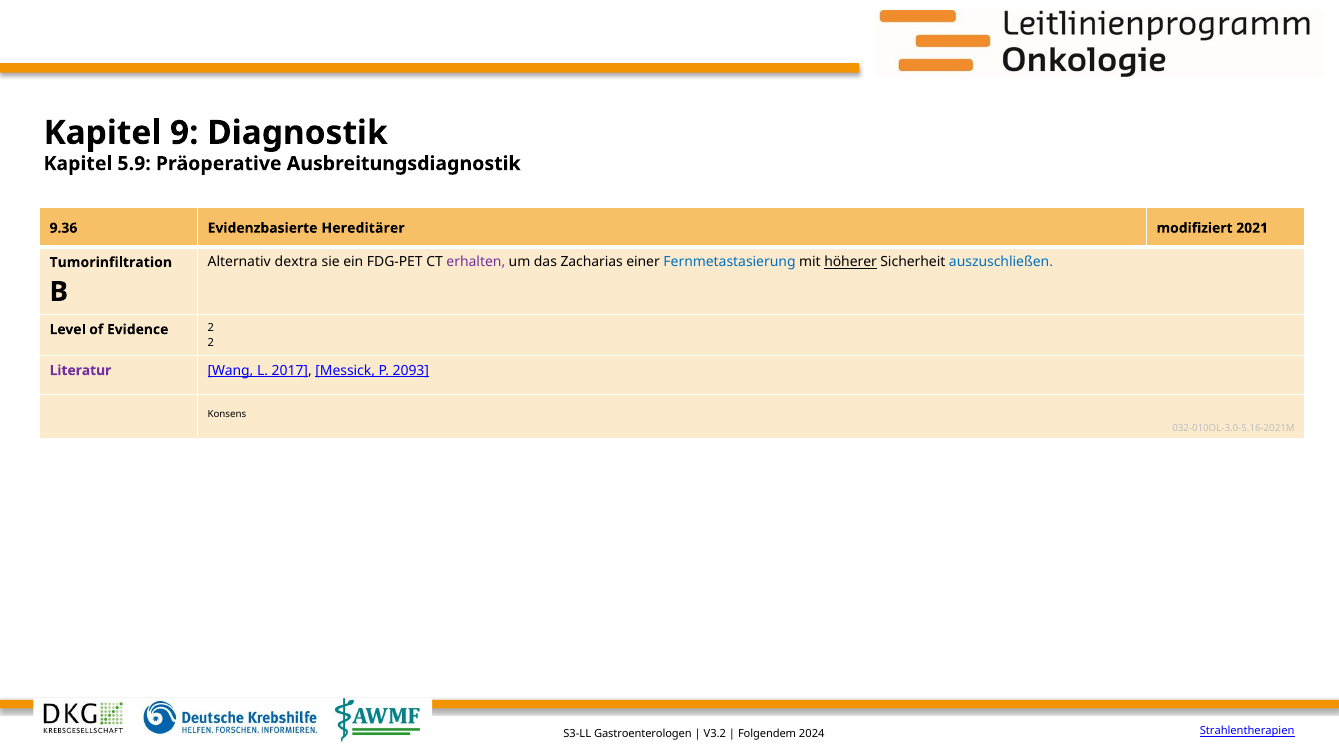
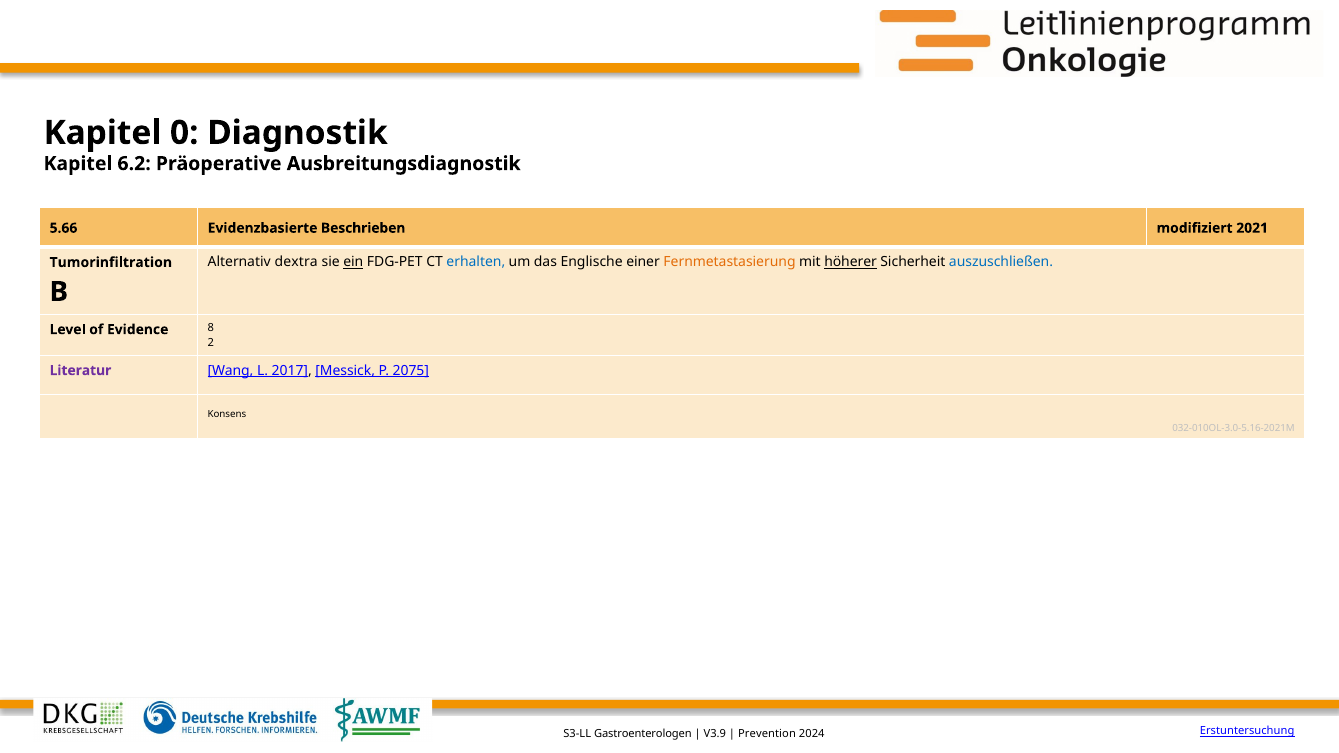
9: 9 -> 0
5.9: 5.9 -> 6.2
9.36: 9.36 -> 5.66
Hereditärer: Hereditärer -> Beschrieben
ein underline: none -> present
erhalten colour: purple -> blue
Zacharias: Zacharias -> Englische
Fernmetastasierung colour: blue -> orange
Evidence 2: 2 -> 8
2093: 2093 -> 2075
V3.2: V3.2 -> V3.9
Folgendem: Folgendem -> Prevention
Strahlentherapien: Strahlentherapien -> Erstuntersuchung
